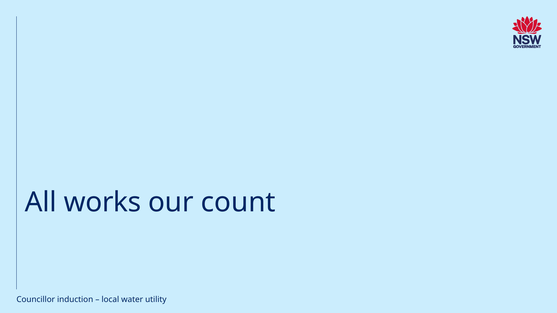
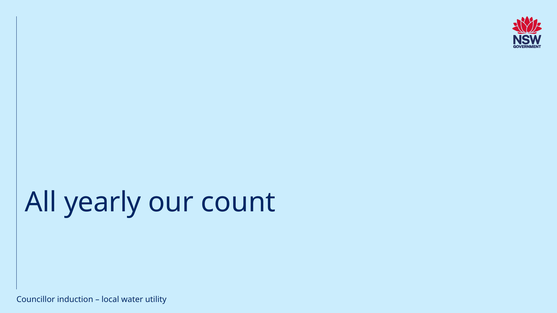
works: works -> yearly
